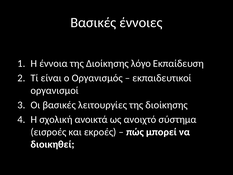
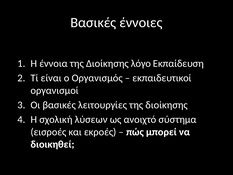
ανοικτά: ανοικτά -> λύσεων
